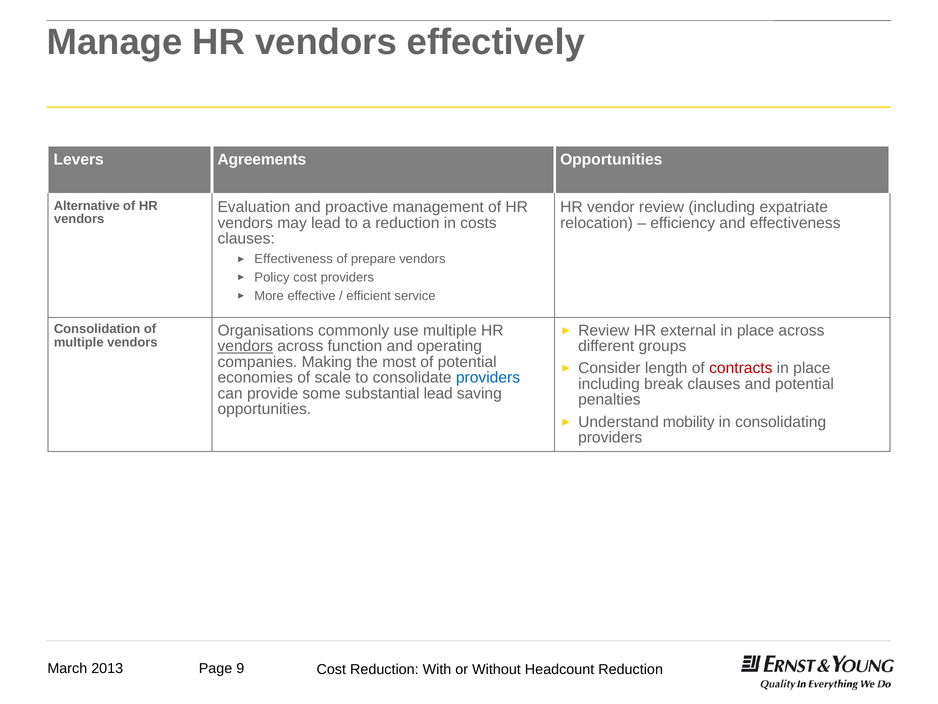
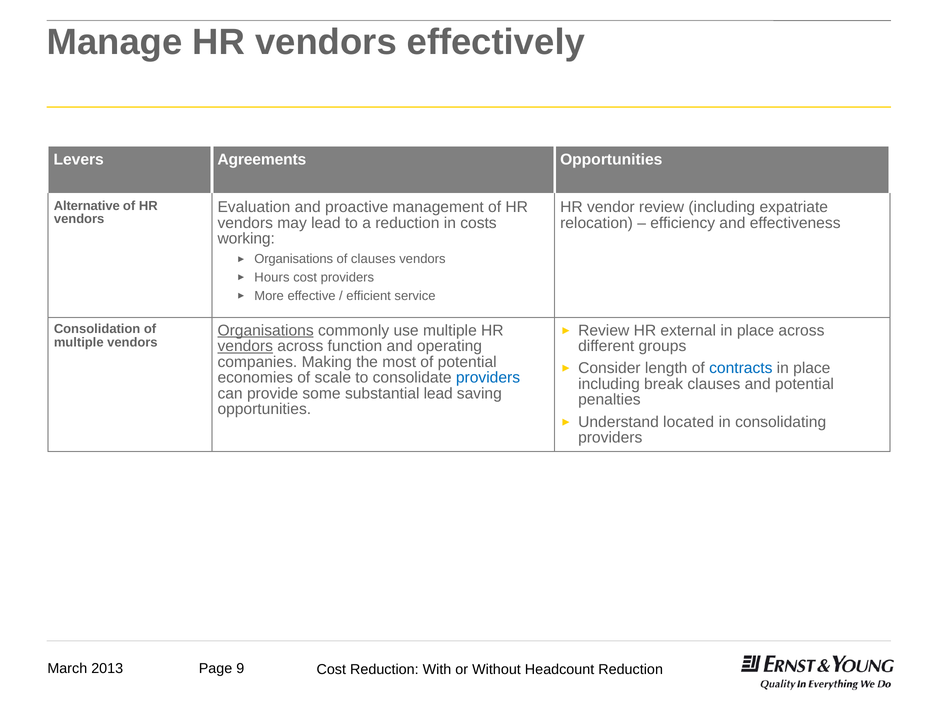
clauses at (246, 239): clauses -> working
Effectiveness at (294, 259): Effectiveness -> Organisations
of prepare: prepare -> clauses
Policy: Policy -> Hours
Organisations at (266, 330) underline: none -> present
contracts colour: red -> blue
mobility: mobility -> located
